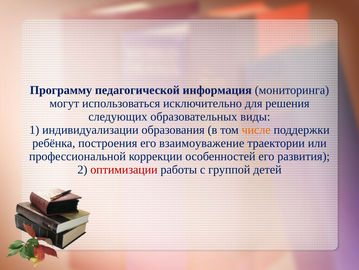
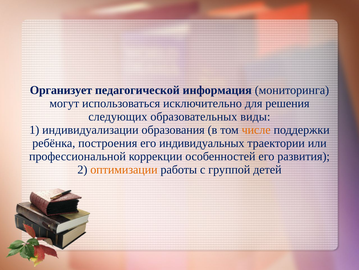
Программу: Программу -> Организует
взаимоуважение: взаимоуважение -> индивидуальных
оптимизации colour: red -> orange
